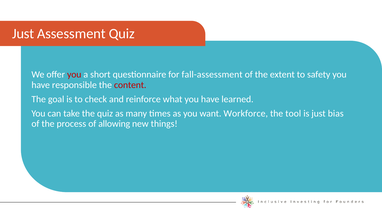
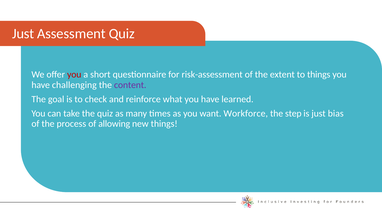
fall-assessment: fall-assessment -> risk-assessment
to safety: safety -> things
responsible: responsible -> challenging
content colour: red -> purple
tool: tool -> step
